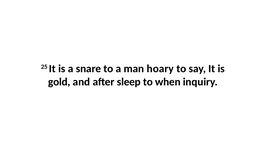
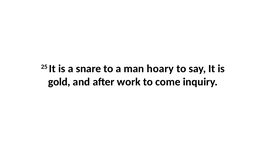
sleep: sleep -> work
when: when -> come
